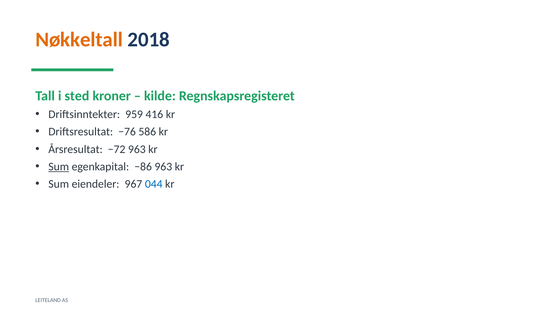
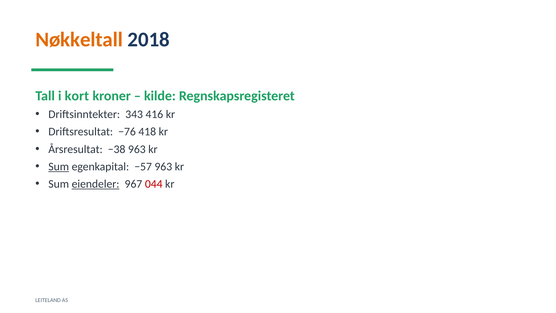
sted: sted -> kort
959: 959 -> 343
586: 586 -> 418
−72: −72 -> −38
−86: −86 -> −57
eiendeler underline: none -> present
044 colour: blue -> red
